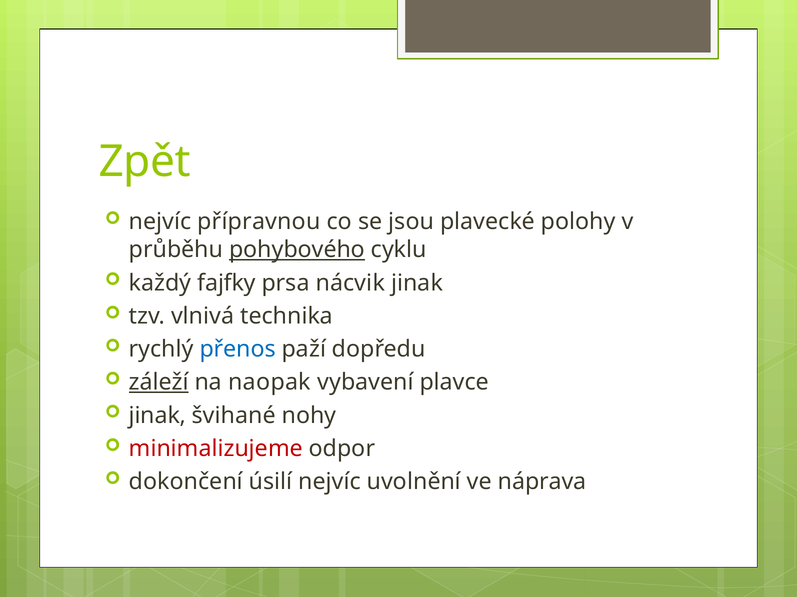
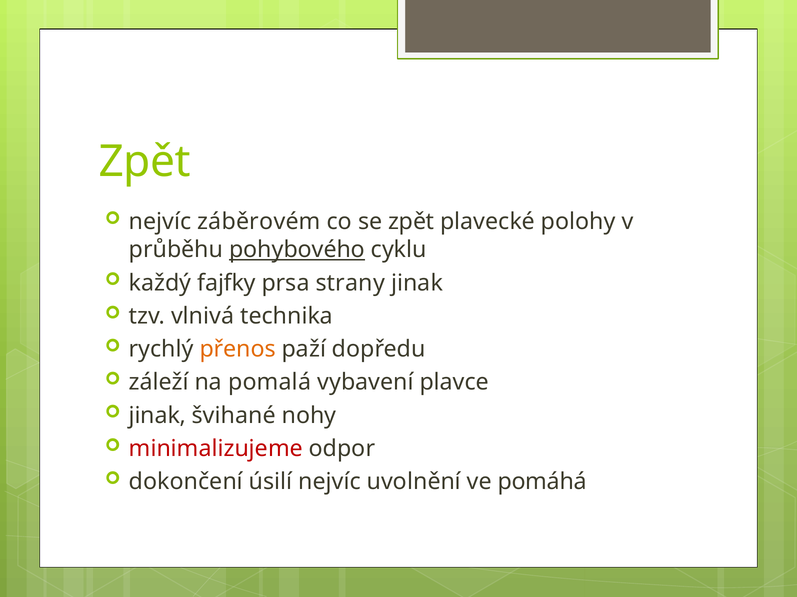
přípravnou: přípravnou -> záběrovém
se jsou: jsou -> zpět
nácvik: nácvik -> strany
přenos colour: blue -> orange
záleží underline: present -> none
naopak: naopak -> pomalá
náprava: náprava -> pomáhá
